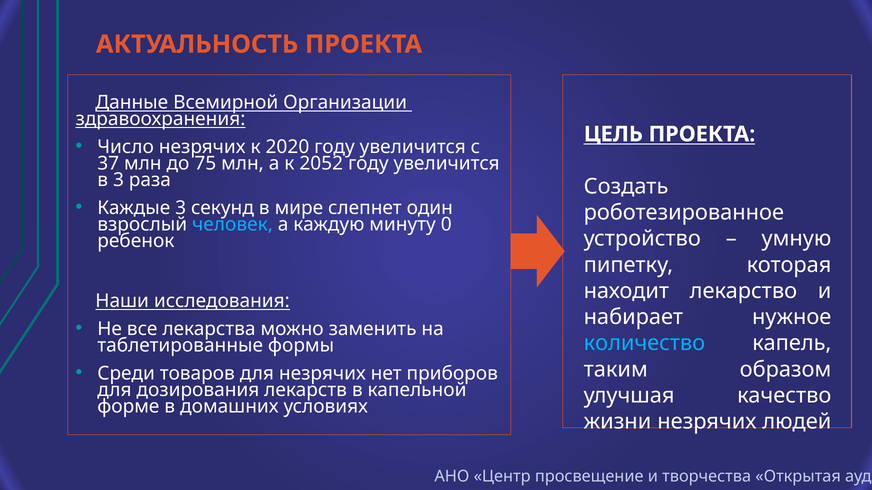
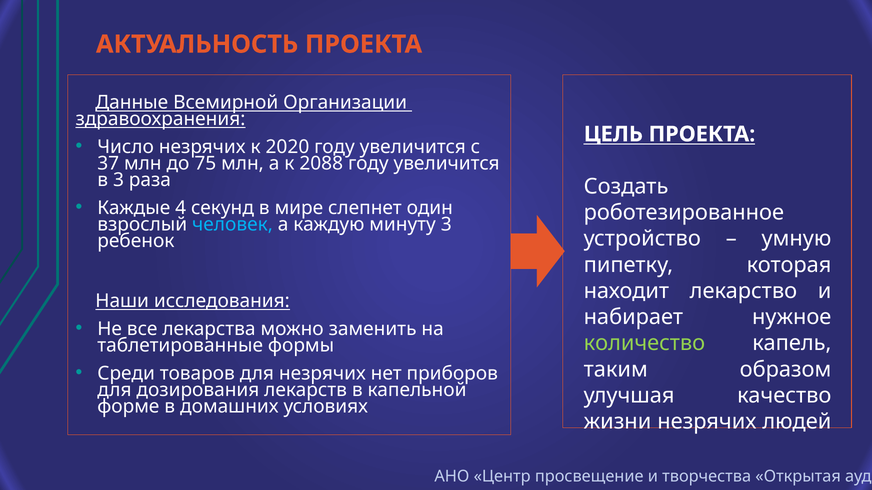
2052: 2052 -> 2088
Каждые 3: 3 -> 4
минуту 0: 0 -> 3
количество colour: light blue -> light green
